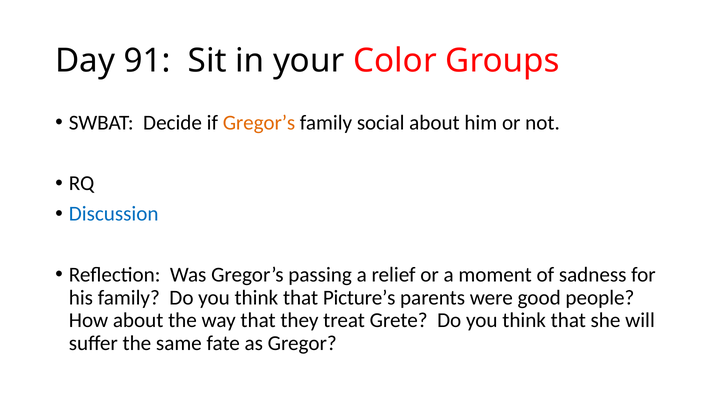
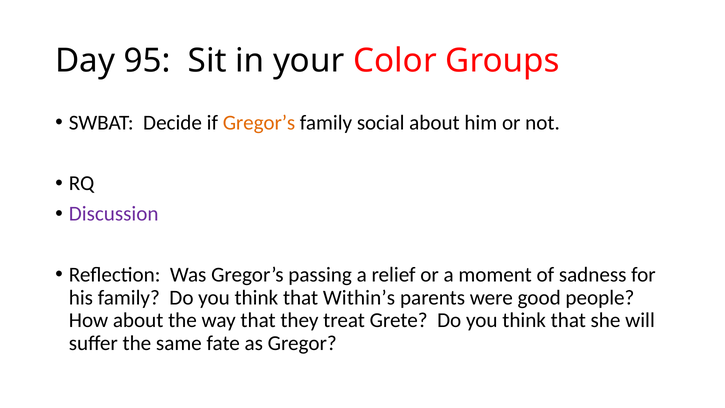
91: 91 -> 95
Discussion colour: blue -> purple
Picture’s: Picture’s -> Within’s
